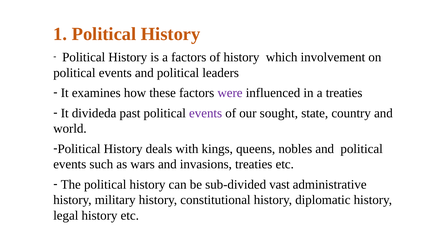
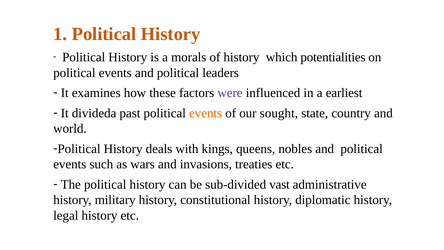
a factors: factors -> morals
involvement: involvement -> potentialities
a treaties: treaties -> earliest
events at (206, 113) colour: purple -> orange
